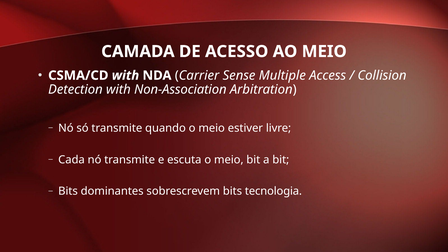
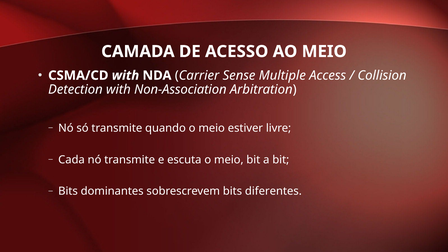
tecnologia: tecnologia -> diferentes
